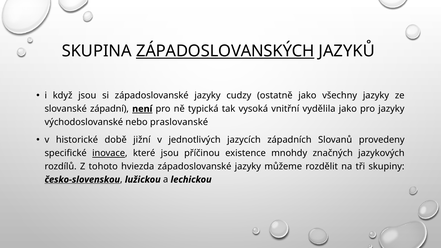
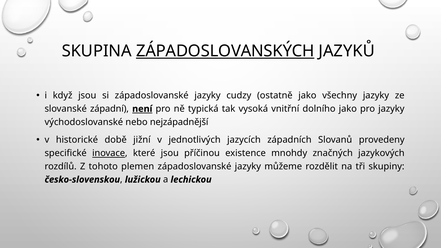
vydělila: vydělila -> dolního
praslovanské: praslovanské -> nejzápadnější
hviezda: hviezda -> plemen
česko-slovenskou underline: present -> none
